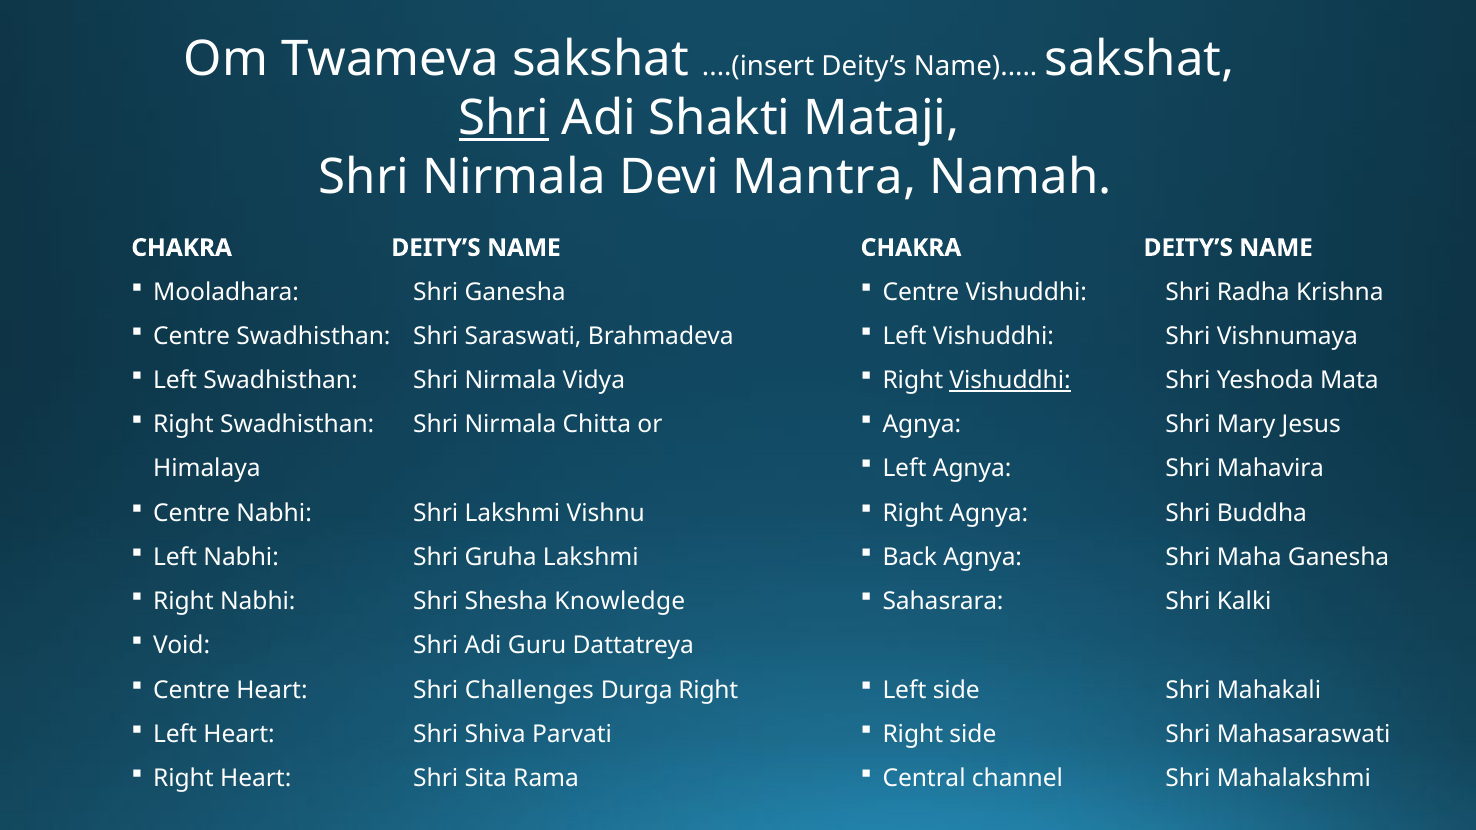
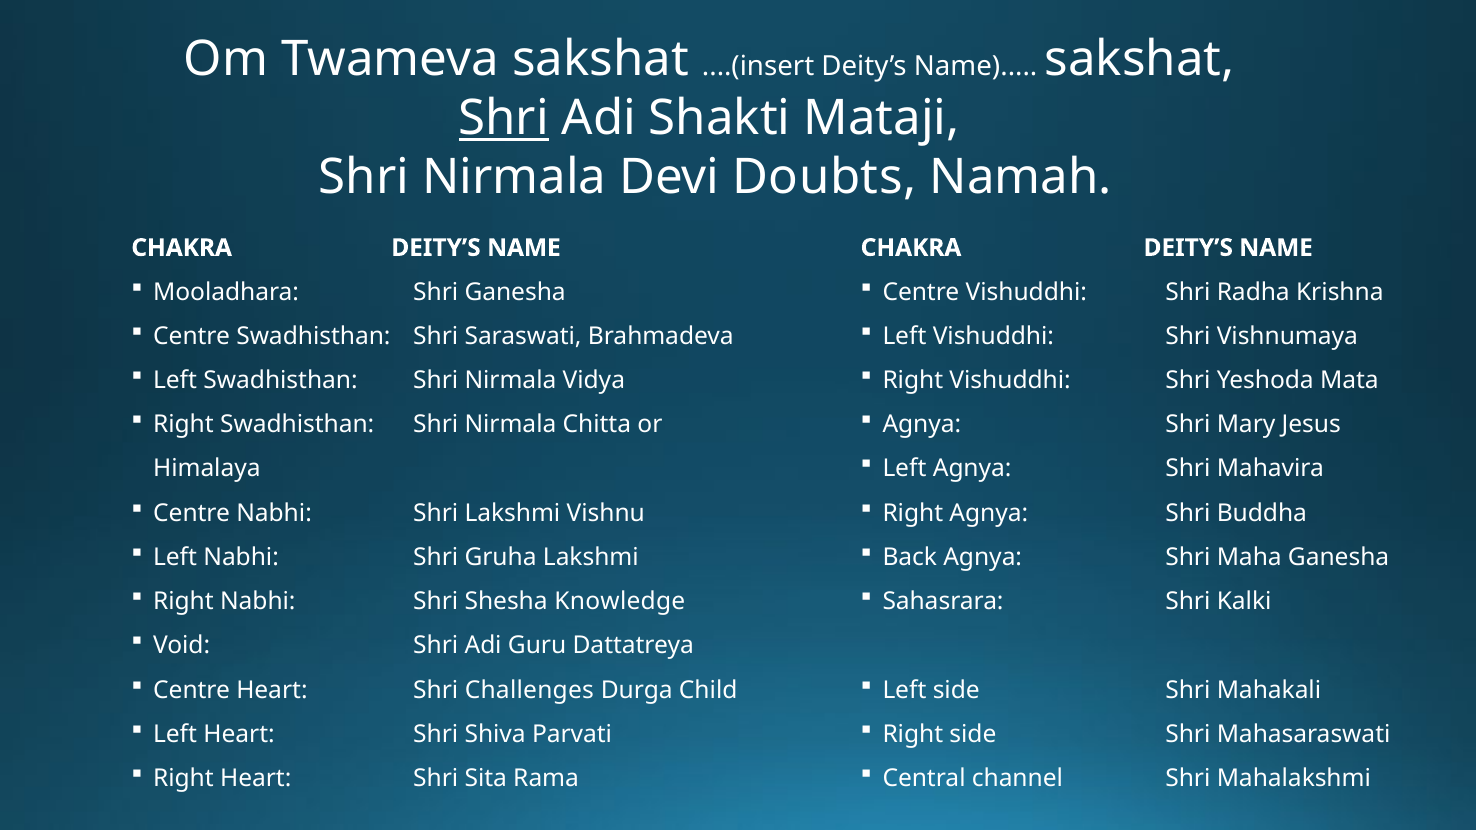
Mantra: Mantra -> Doubts
Vishuddhi at (1010, 381) underline: present -> none
Durga Right: Right -> Child
